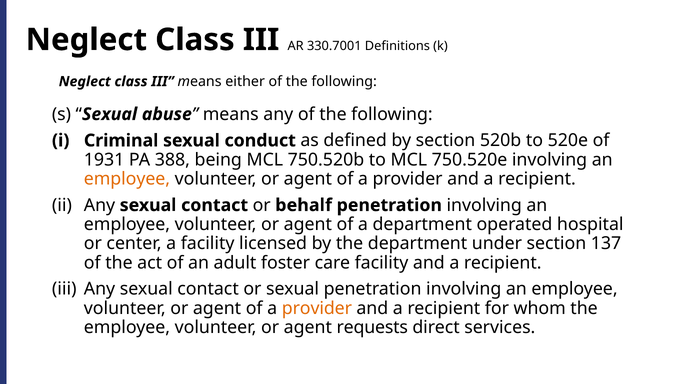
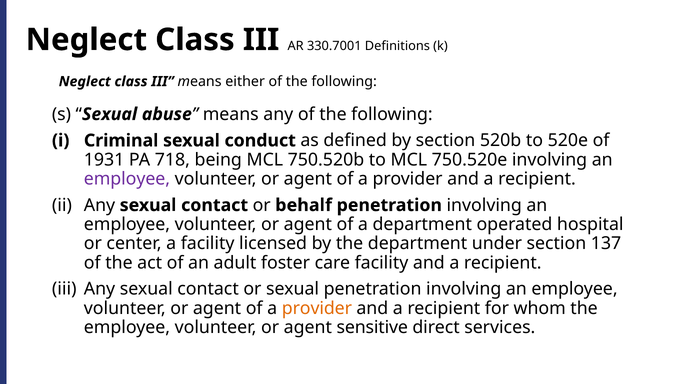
388: 388 -> 718
employee at (127, 179) colour: orange -> purple
requests: requests -> sensitive
